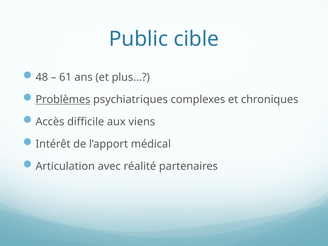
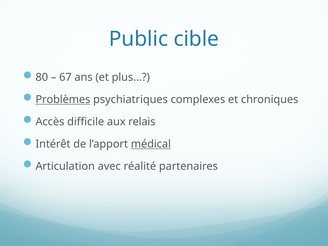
48: 48 -> 80
61: 61 -> 67
viens: viens -> relais
médical underline: none -> present
